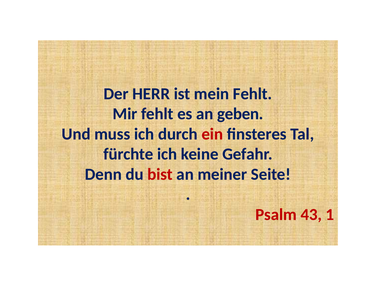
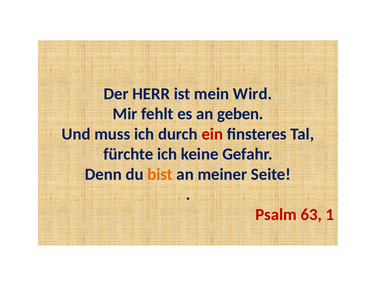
mein Fehlt: Fehlt -> Wird
bist colour: red -> orange
43: 43 -> 63
